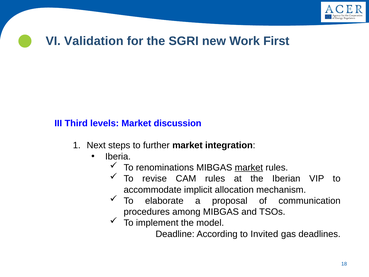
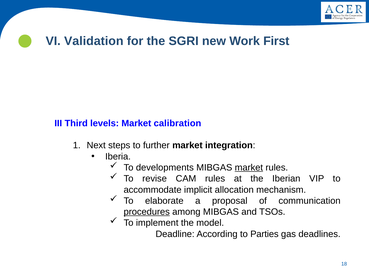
discussion: discussion -> calibration
renominations: renominations -> developments
procedures underline: none -> present
Invited: Invited -> Parties
